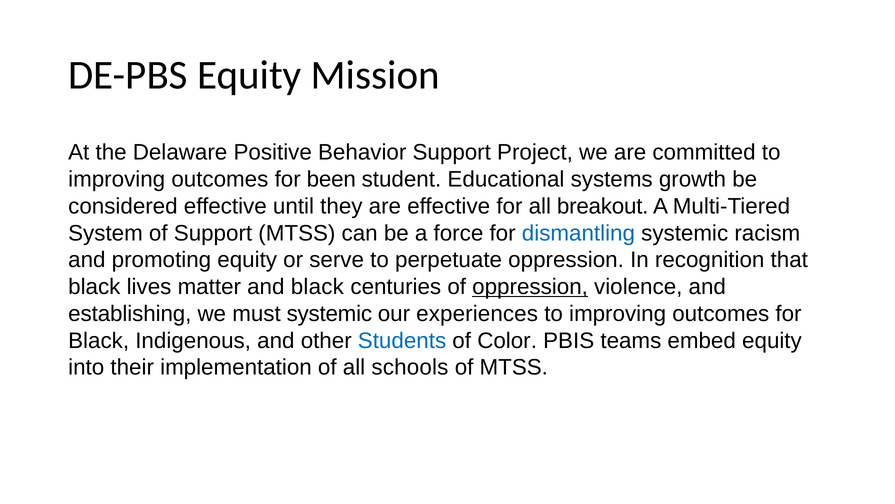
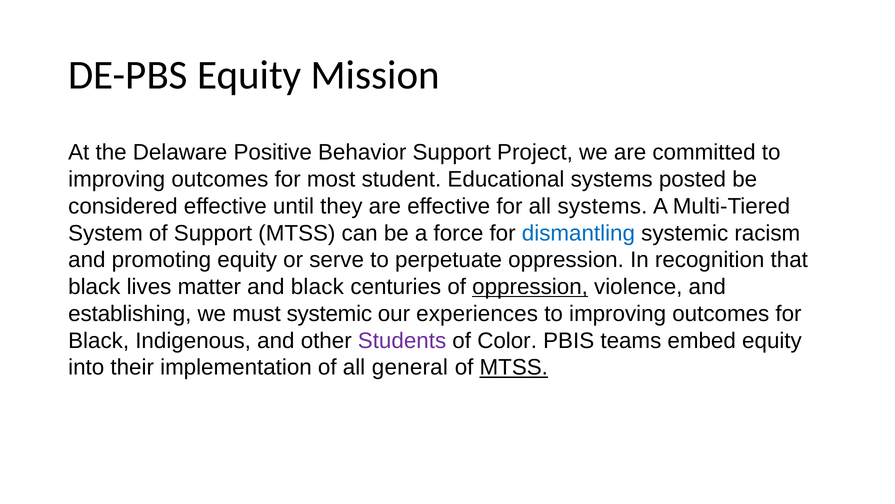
been: been -> most
growth: growth -> posted
all breakout: breakout -> systems
Students colour: blue -> purple
schools: schools -> general
MTSS at (514, 367) underline: none -> present
